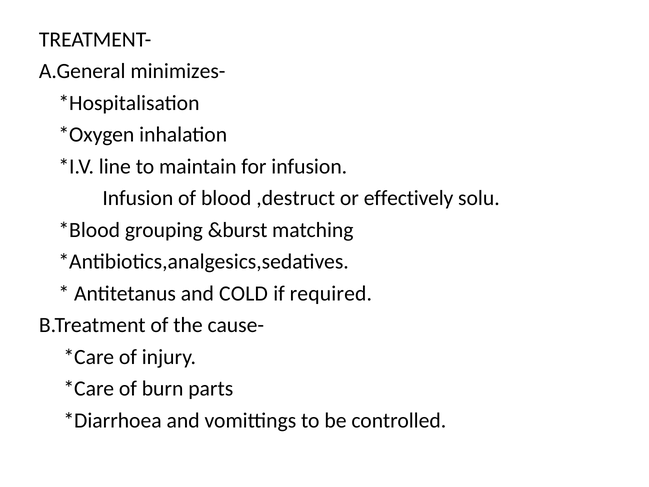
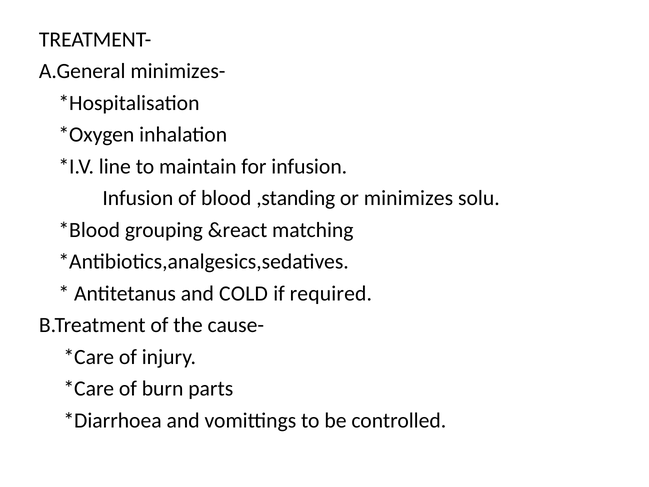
,destruct: ,destruct -> ,standing
effectively: effectively -> minimizes
&burst: &burst -> &react
